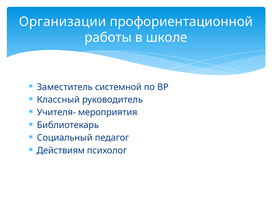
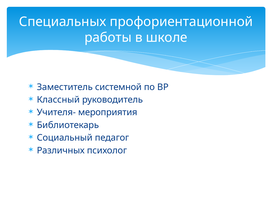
Организации: Организации -> Специальных
Действиям: Действиям -> Различных
